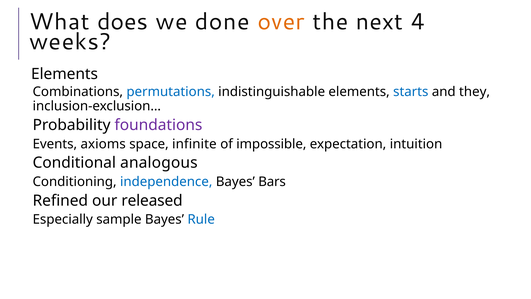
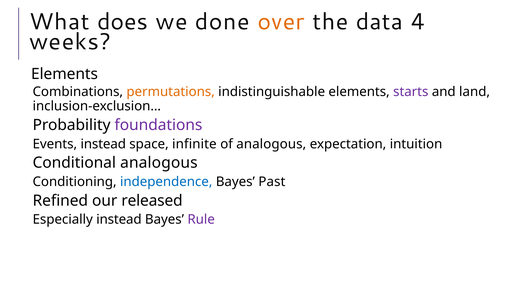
next: next -> data
permutations colour: blue -> orange
starts colour: blue -> purple
they: they -> land
Events axioms: axioms -> instead
of impossible: impossible -> analogous
Bars: Bars -> Past
Especially sample: sample -> instead
Rule colour: blue -> purple
